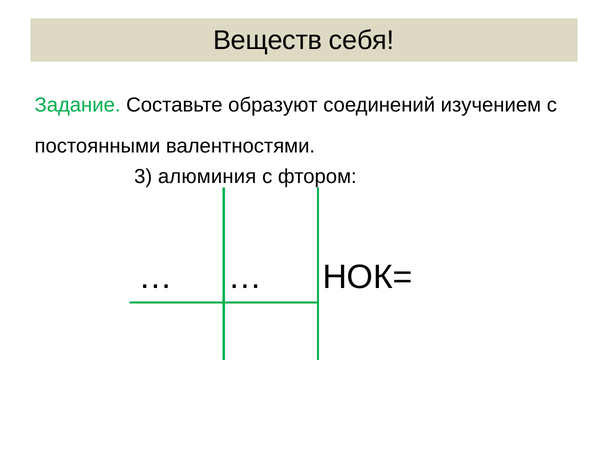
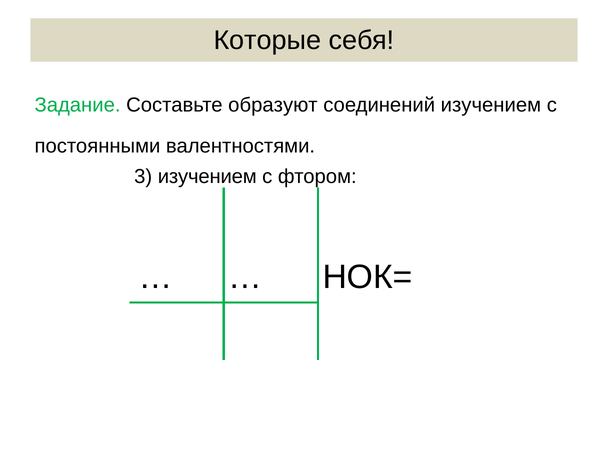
Веществ: Веществ -> Которые
3 алюминия: алюминия -> изучением
